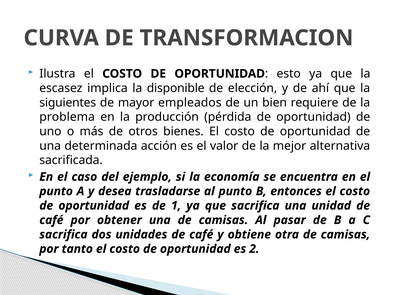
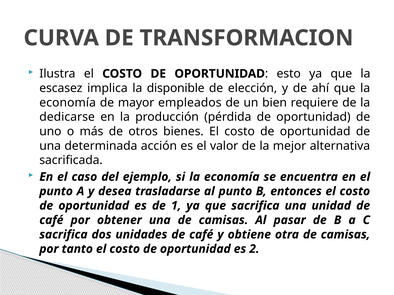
siguientes at (68, 103): siguientes -> economía
problema: problema -> dedicarse
